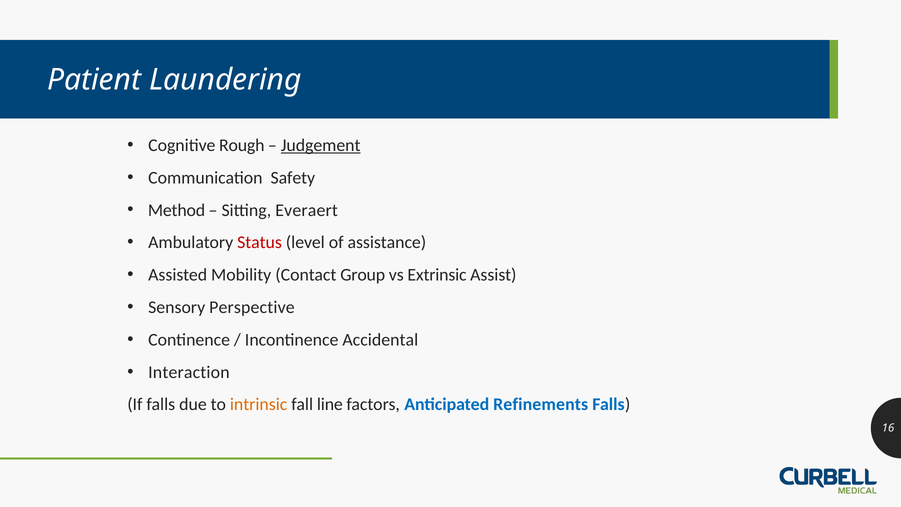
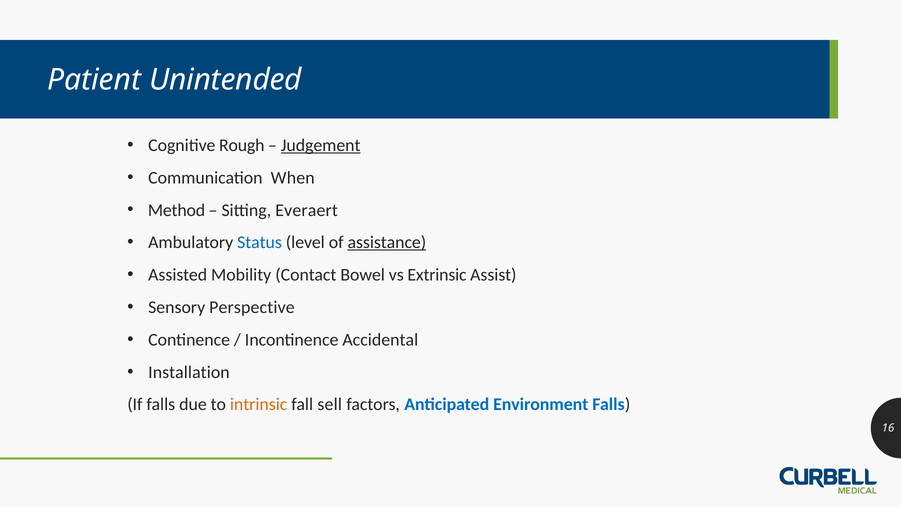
Laundering: Laundering -> Unintended
Safety: Safety -> When
Status colour: red -> blue
assistance underline: none -> present
Group: Group -> Bowel
Interaction: Interaction -> Installation
line: line -> sell
Refinements: Refinements -> Environment
